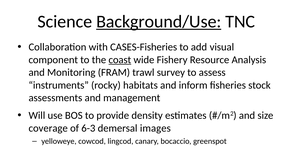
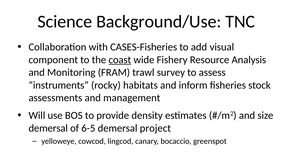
Background/Use underline: present -> none
coverage at (48, 128): coverage -> demersal
6-3: 6-3 -> 6-5
images: images -> project
